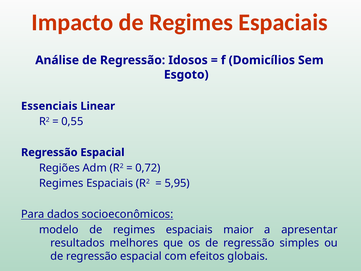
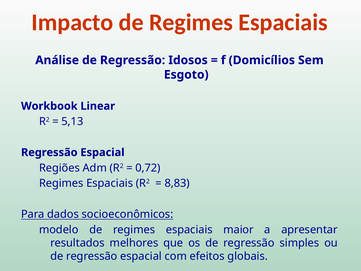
Essenciais: Essenciais -> Workbook
0,55: 0,55 -> 5,13
5,95: 5,95 -> 8,83
